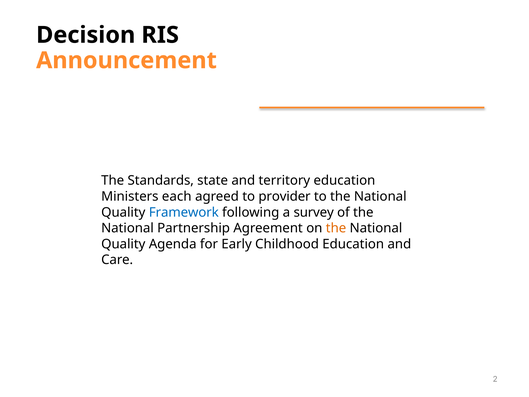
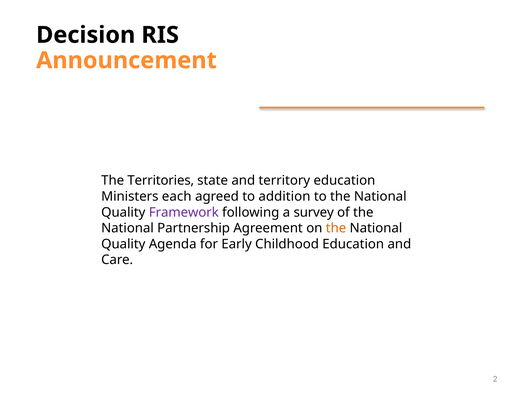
Standards: Standards -> Territories
provider: provider -> addition
Framework colour: blue -> purple
